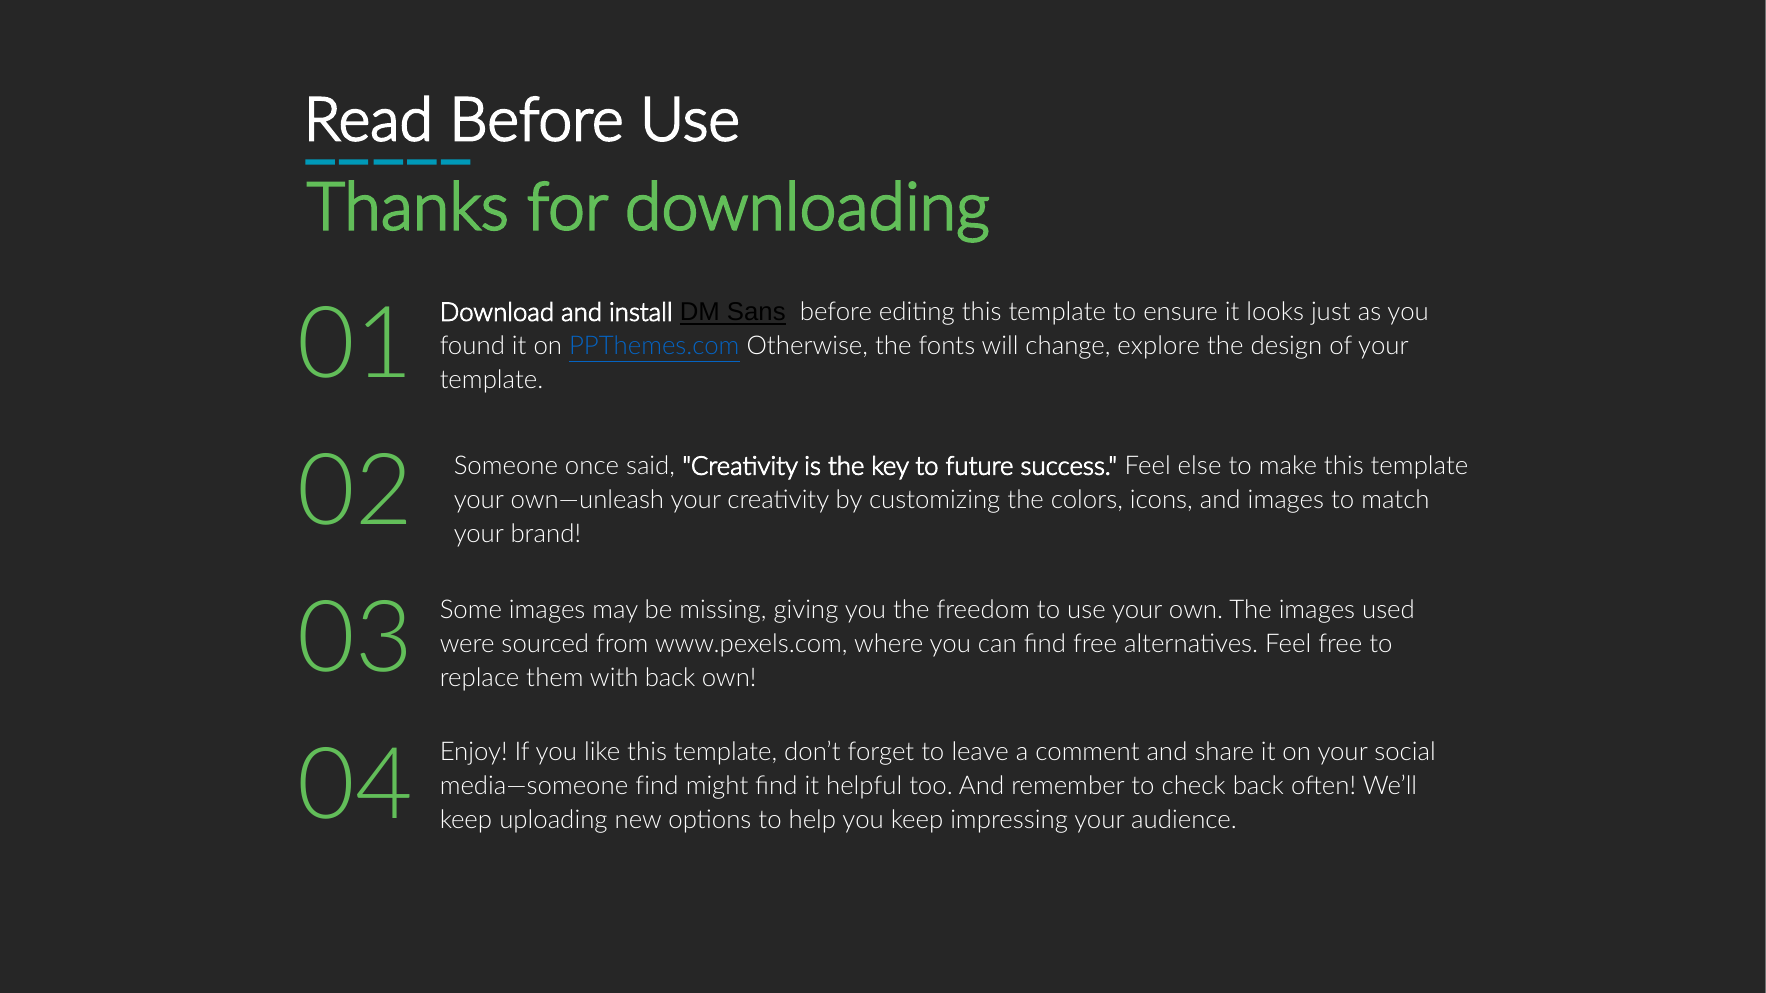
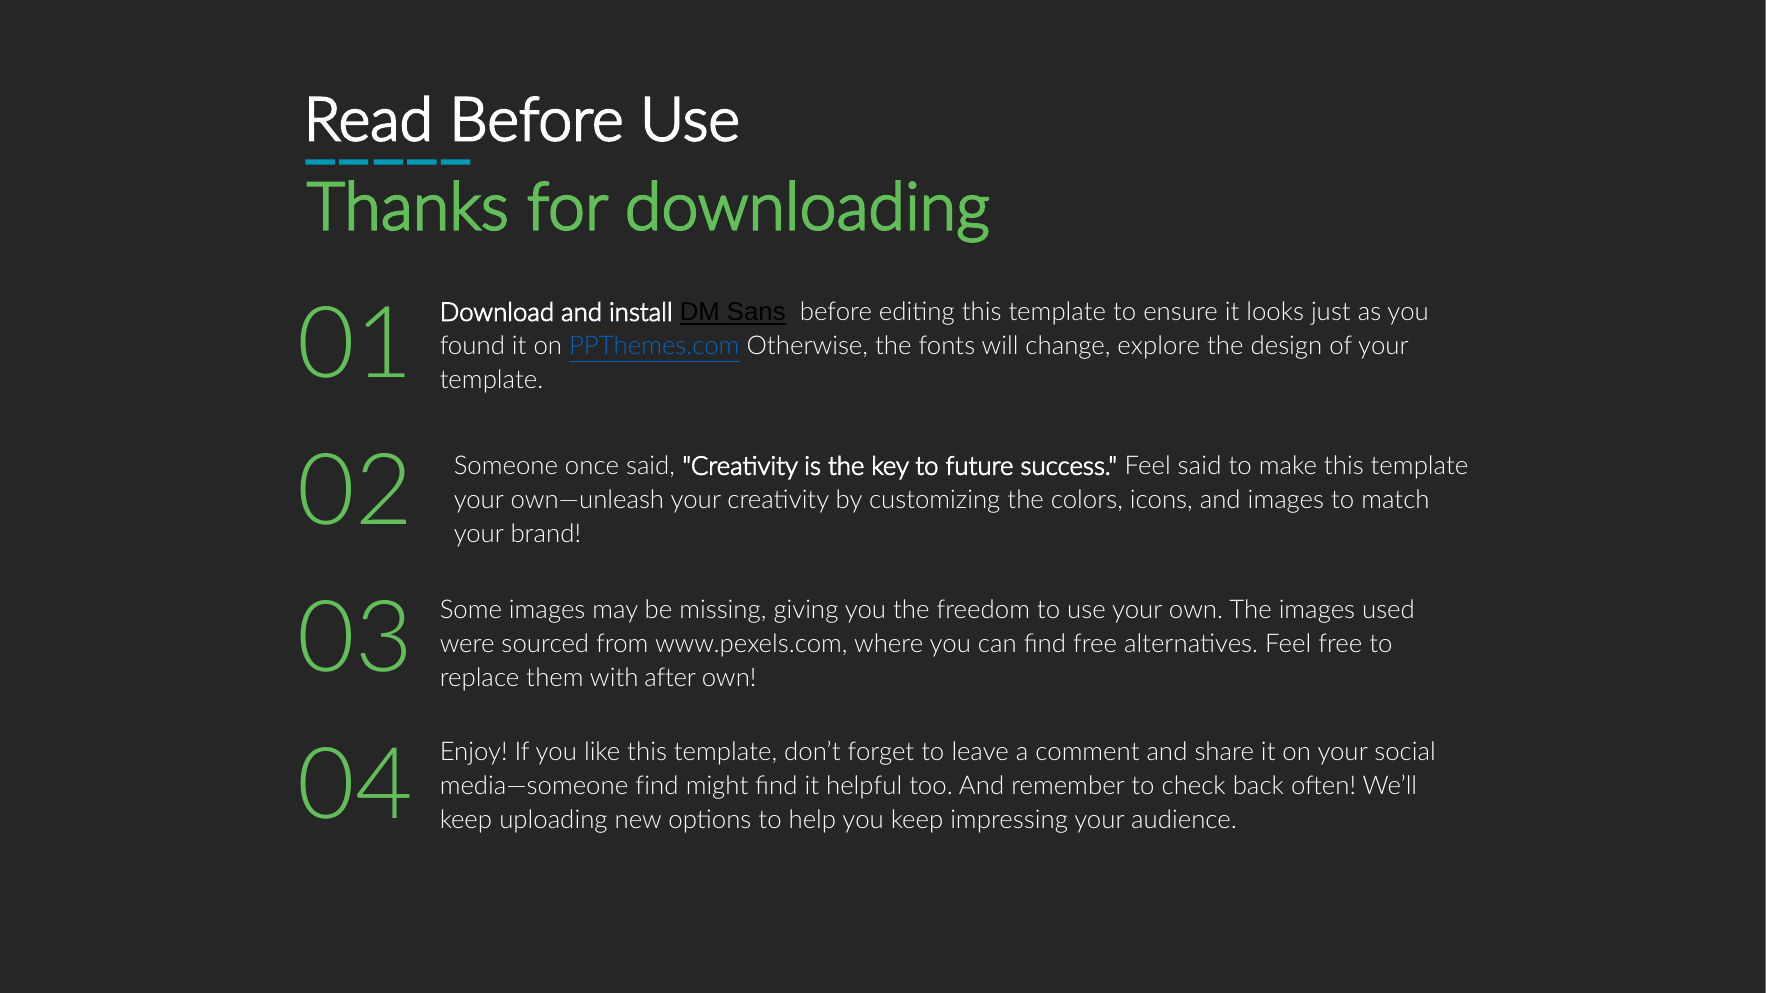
Feel else: else -> said
with back: back -> after
